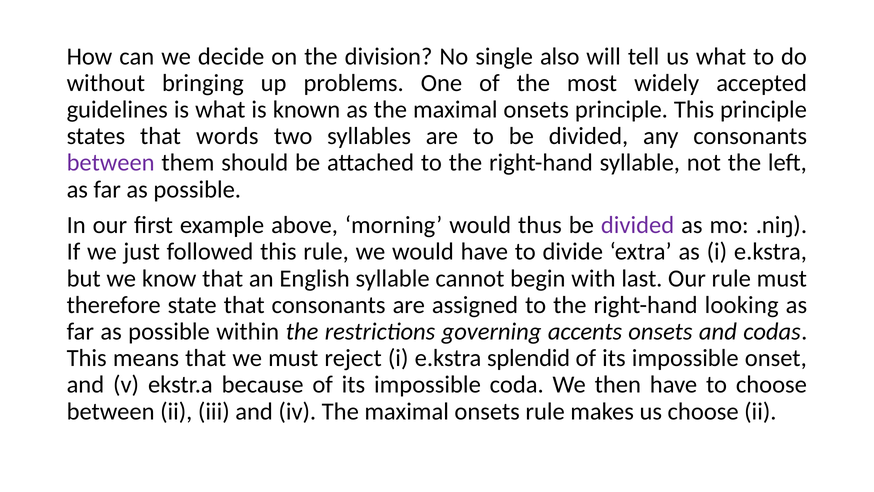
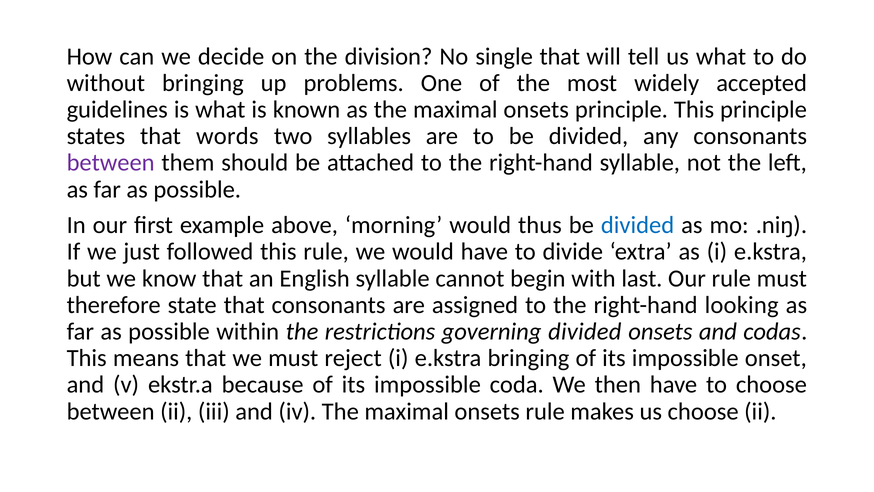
single also: also -> that
divided at (638, 225) colour: purple -> blue
governing accents: accents -> divided
e.kstra splendid: splendid -> bringing
